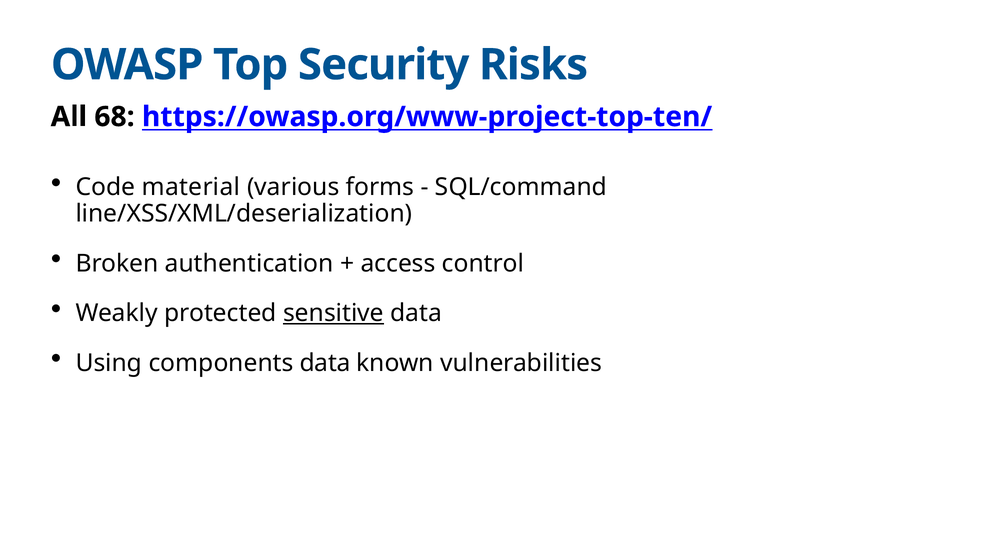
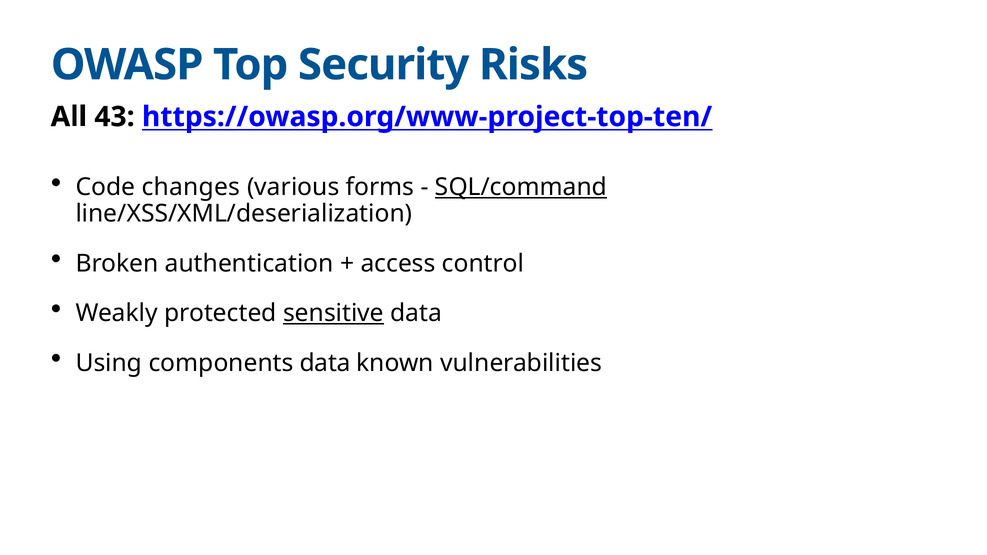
68: 68 -> 43
material: material -> changes
SQL/command underline: none -> present
